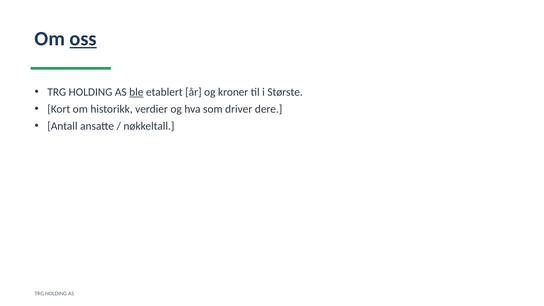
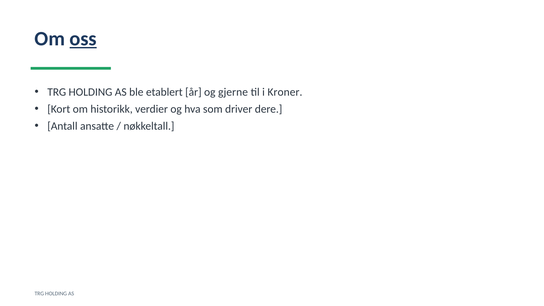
ble underline: present -> none
kroner: kroner -> gjerne
Største: Største -> Kroner
